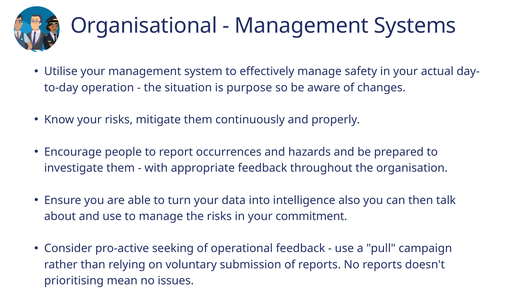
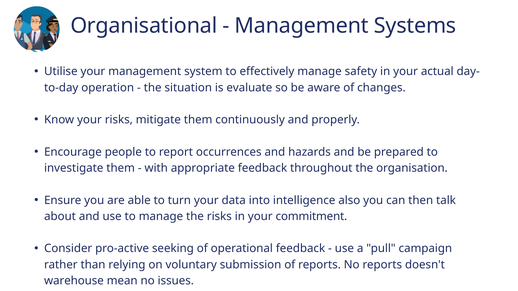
purpose: purpose -> evaluate
prioritising: prioritising -> warehouse
